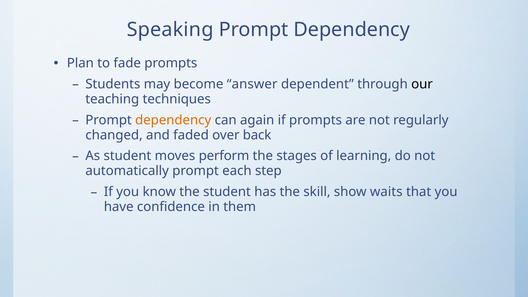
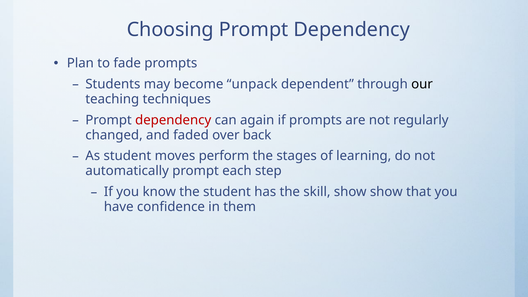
Speaking: Speaking -> Choosing
answer: answer -> unpack
dependency at (173, 120) colour: orange -> red
show waits: waits -> show
